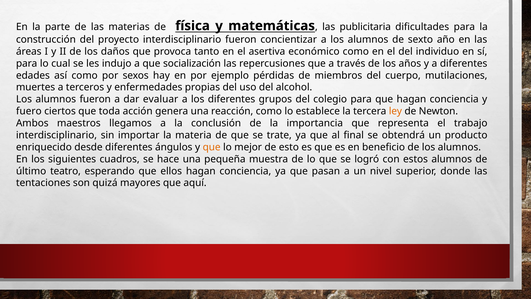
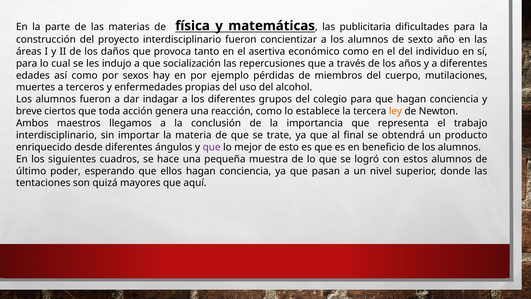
evaluar: evaluar -> indagar
fuero: fuero -> breve
que at (212, 147) colour: orange -> purple
teatro: teatro -> poder
